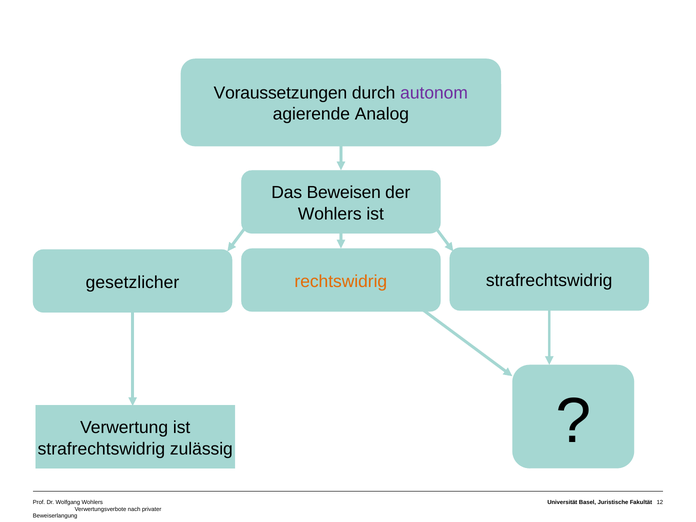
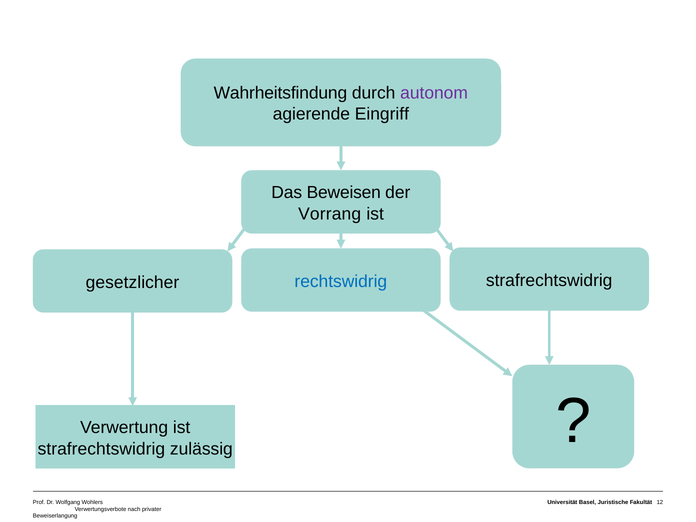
Voraussetzungen: Voraussetzungen -> Wahrheitsfindung
Analog: Analog -> Eingriff
Wohlers at (330, 214): Wohlers -> Vorrang
rechtswidrig colour: orange -> blue
